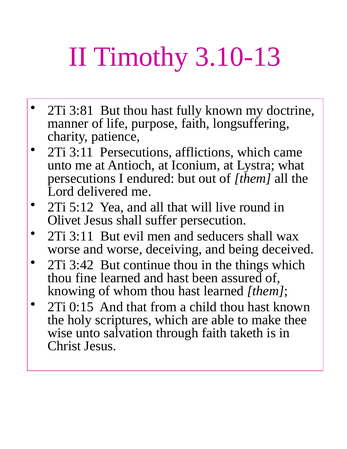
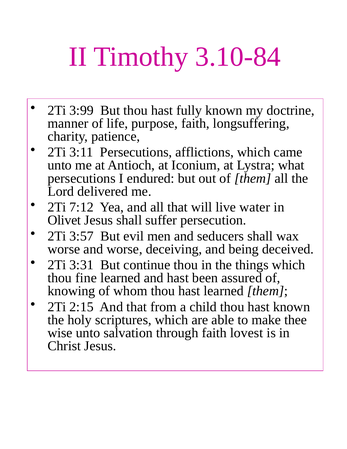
3.10-13: 3.10-13 -> 3.10-84
3:81: 3:81 -> 3:99
5:12: 5:12 -> 7:12
round: round -> water
3:11 at (82, 236): 3:11 -> 3:57
3:42: 3:42 -> 3:31
0:15: 0:15 -> 2:15
taketh: taketh -> lovest
